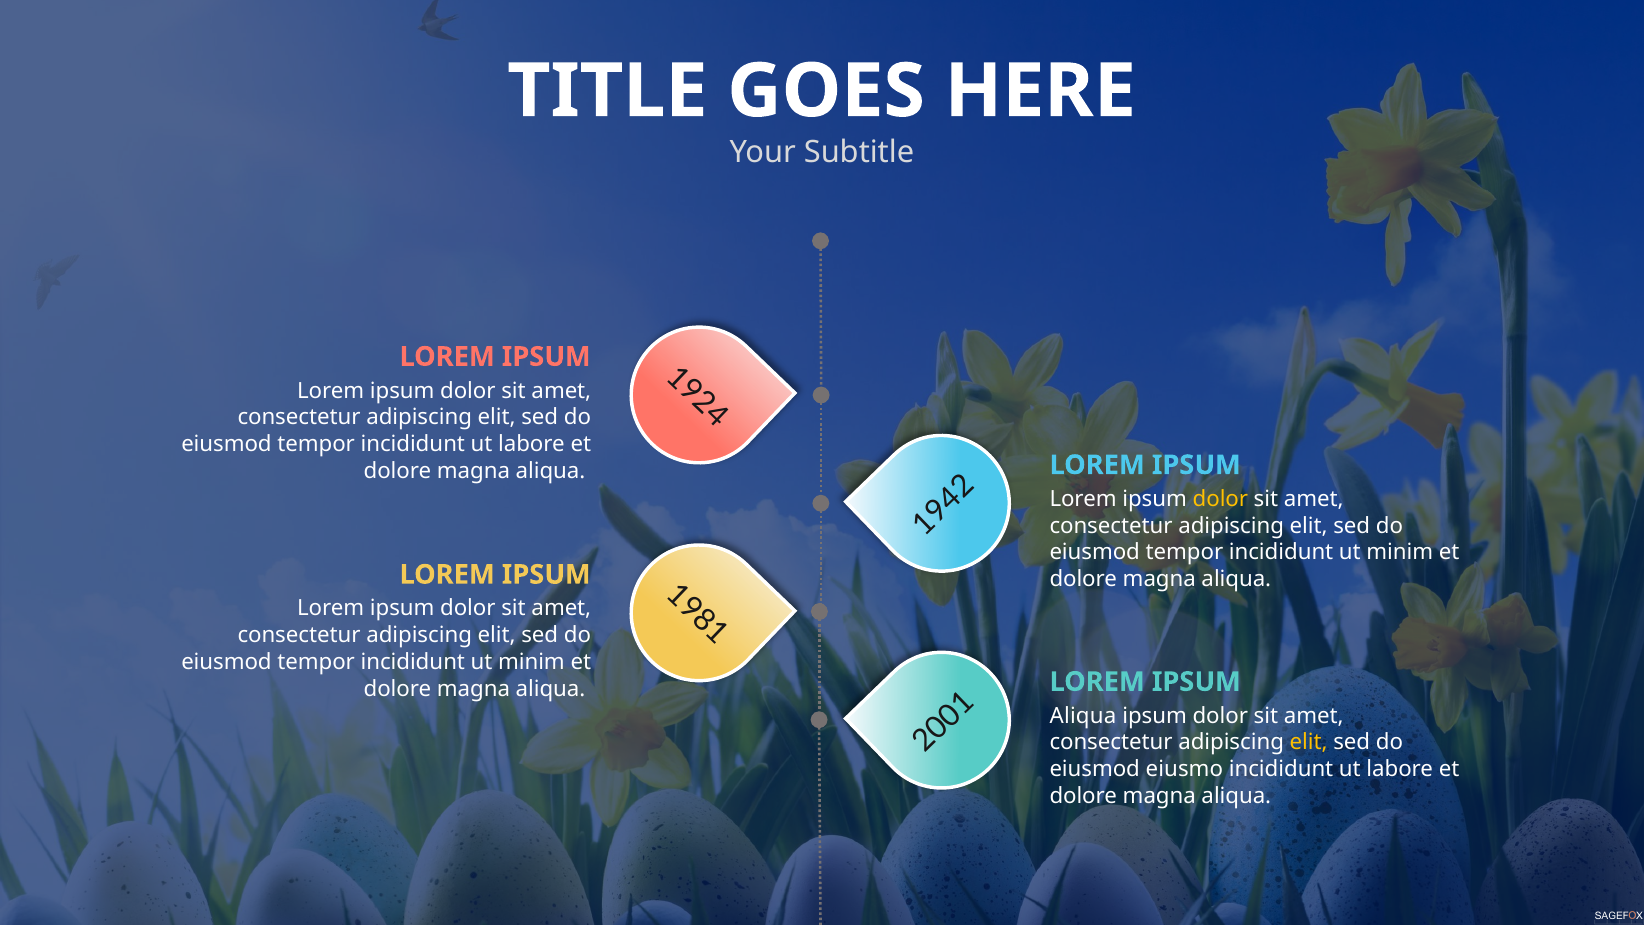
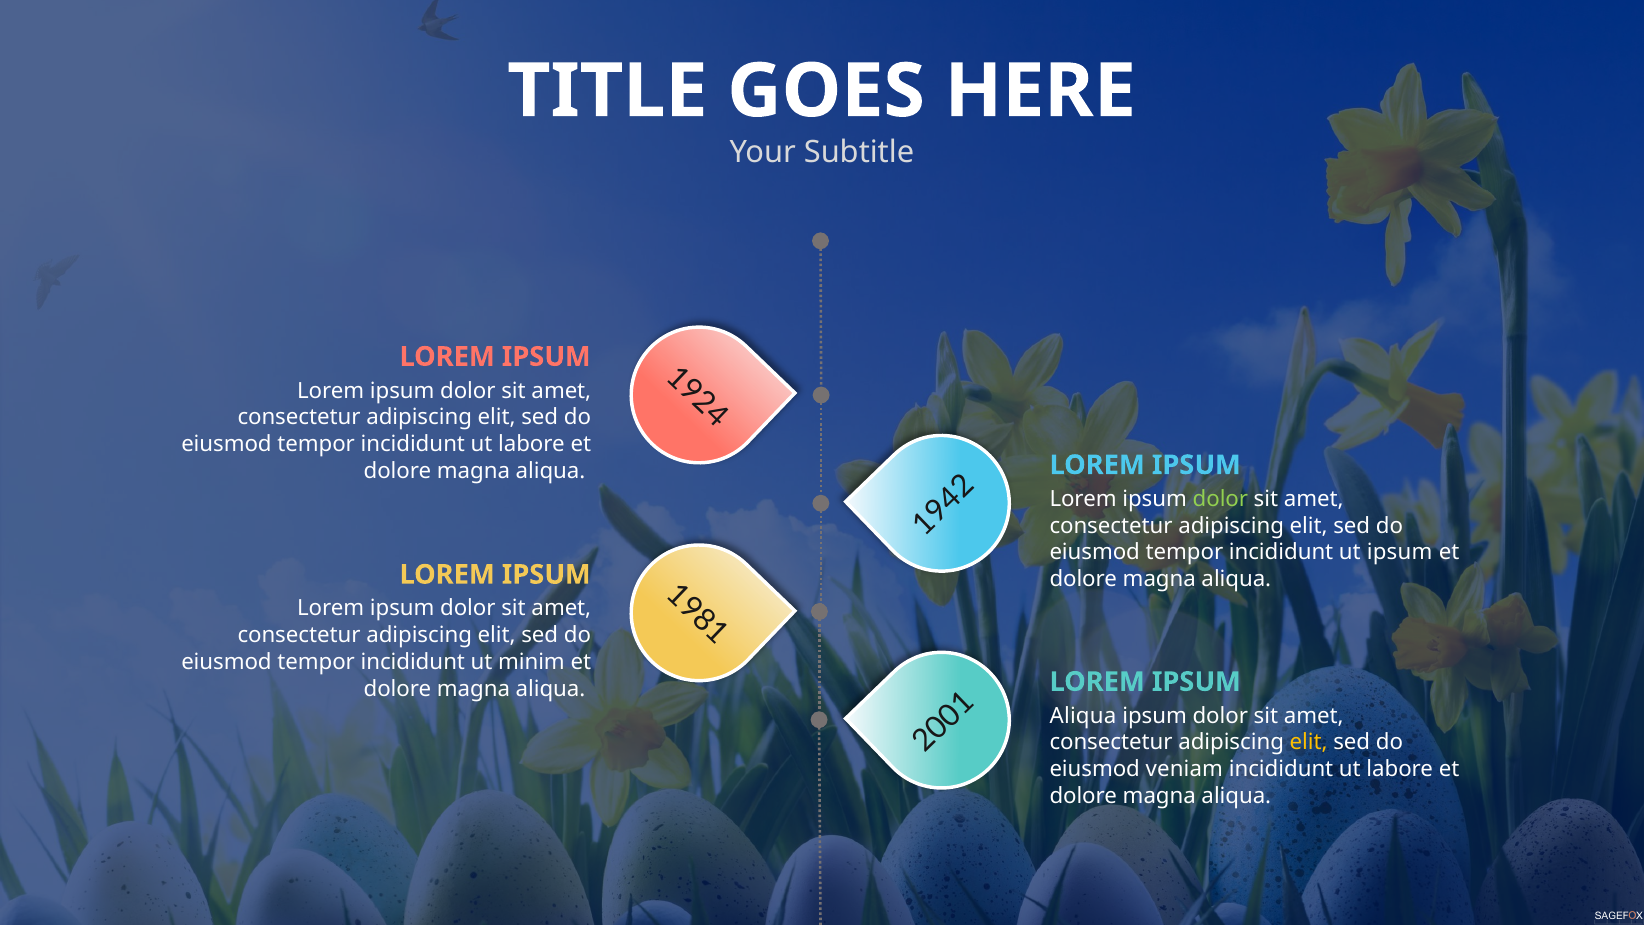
dolor at (1220, 499) colour: yellow -> light green
minim at (1400, 552): minim -> ipsum
eiusmo: eiusmo -> veniam
